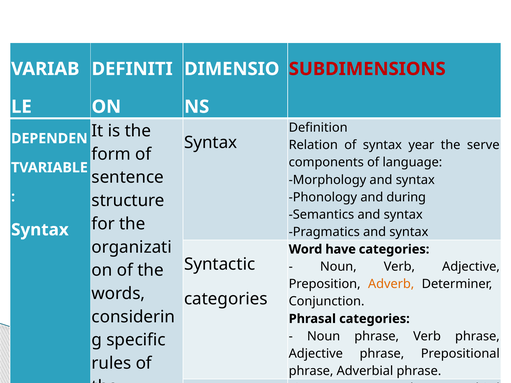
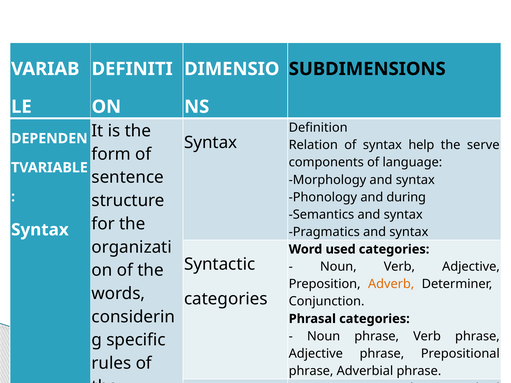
SUBDIMENSIONS colour: red -> black
year: year -> help
have: have -> used
